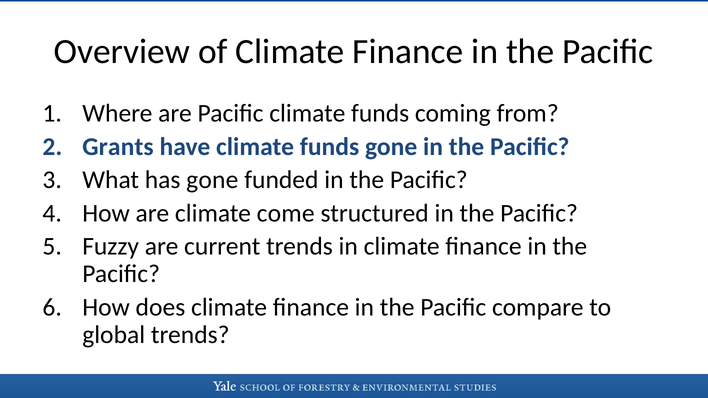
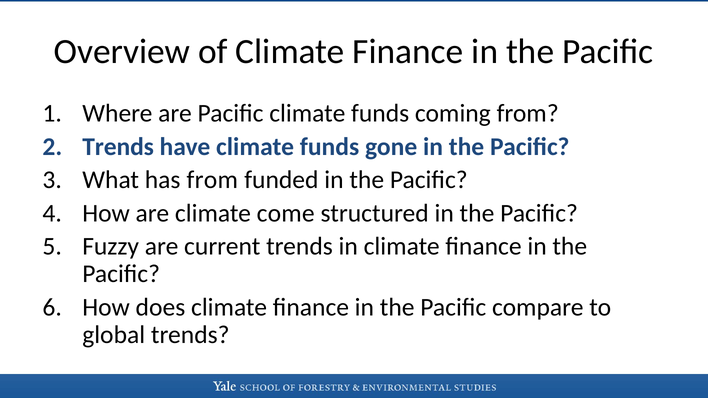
Grants at (118, 147): Grants -> Trends
has gone: gone -> from
